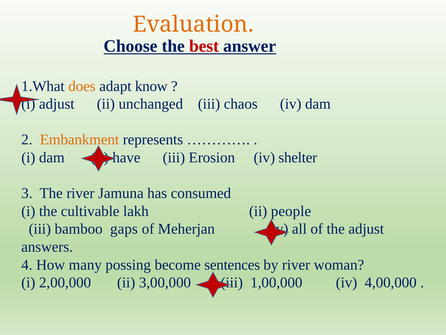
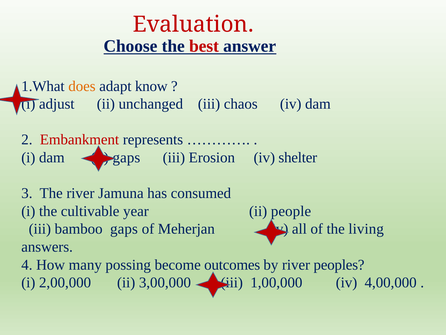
Evaluation colour: orange -> red
Embankment colour: orange -> red
have at (126, 157): have -> gaps
lakh: lakh -> year
the adjust: adjust -> living
sentences: sentences -> outcomes
woman: woman -> peoples
